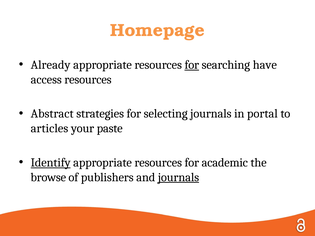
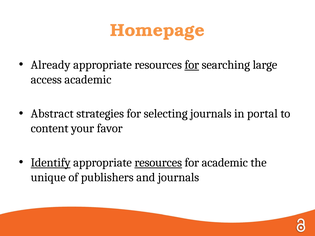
have: have -> large
access resources: resources -> academic
articles: articles -> content
paste: paste -> favor
resources at (158, 163) underline: none -> present
browse: browse -> unique
journals at (178, 177) underline: present -> none
